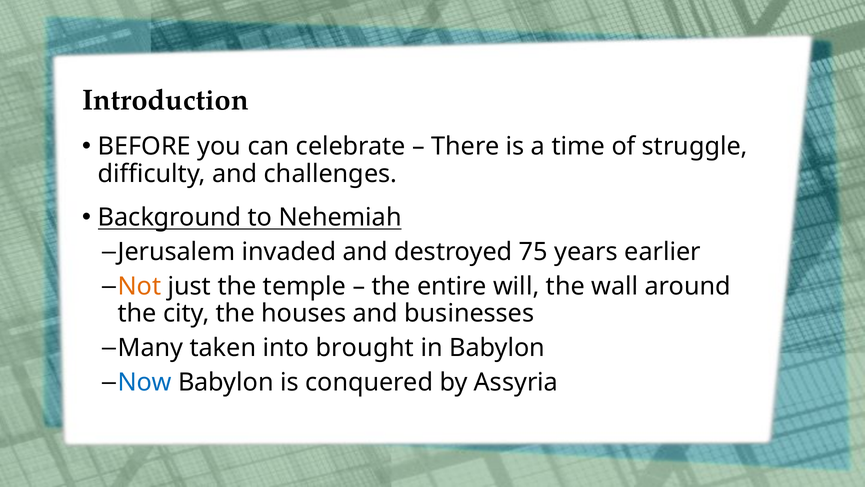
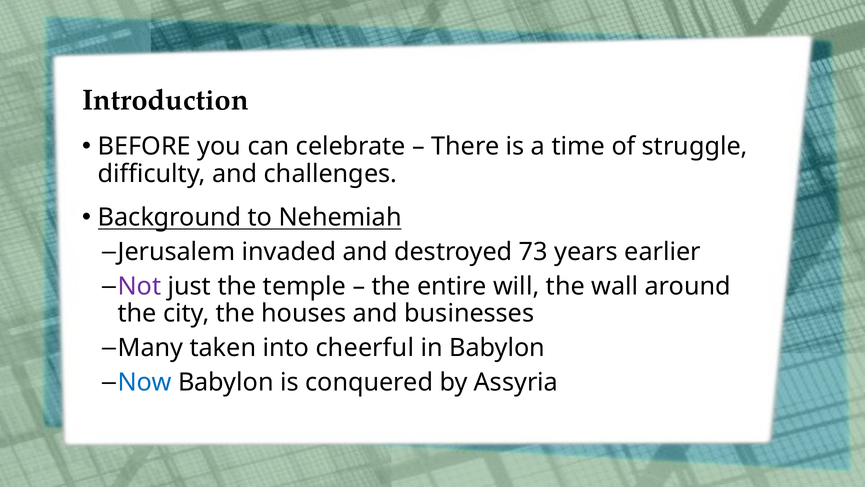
75: 75 -> 73
Not colour: orange -> purple
brought: brought -> cheerful
